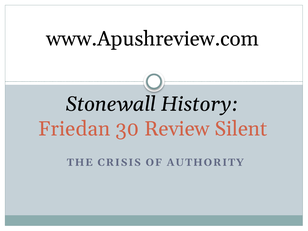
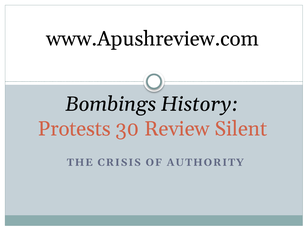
Stonewall: Stonewall -> Bombings
Friedan: Friedan -> Protests
